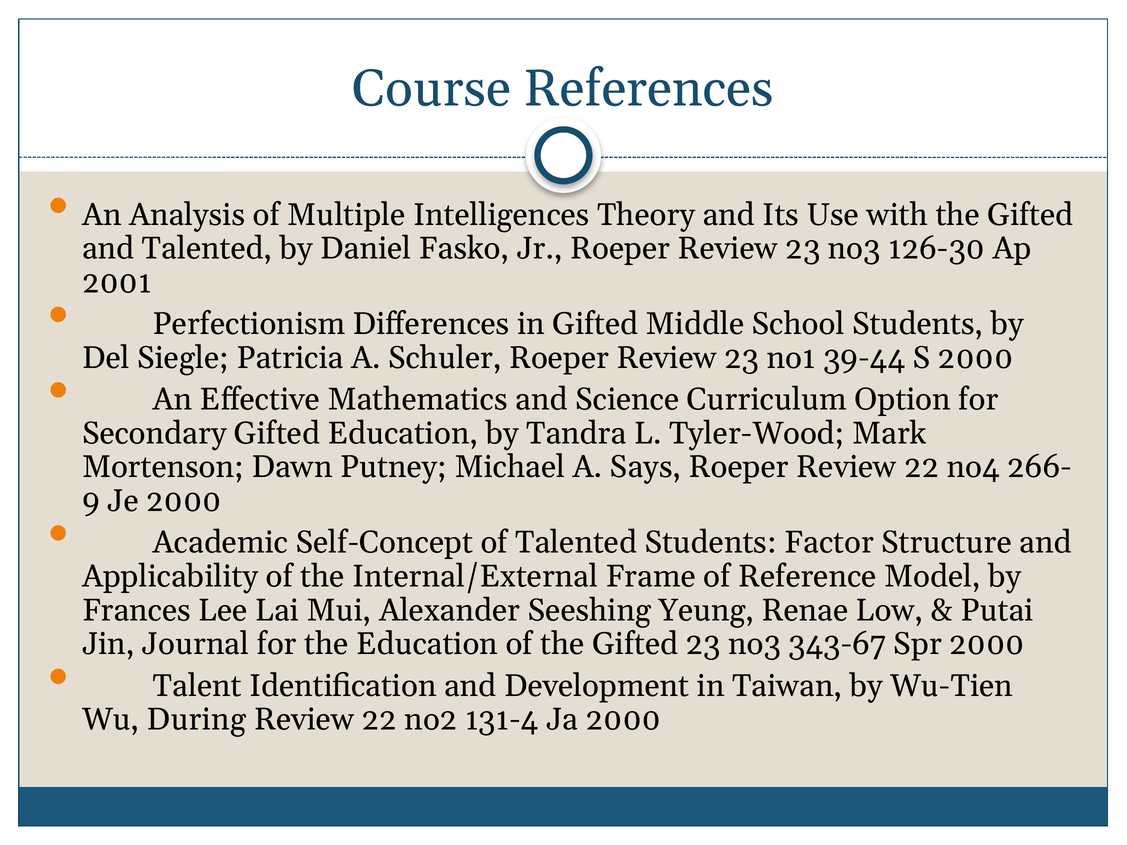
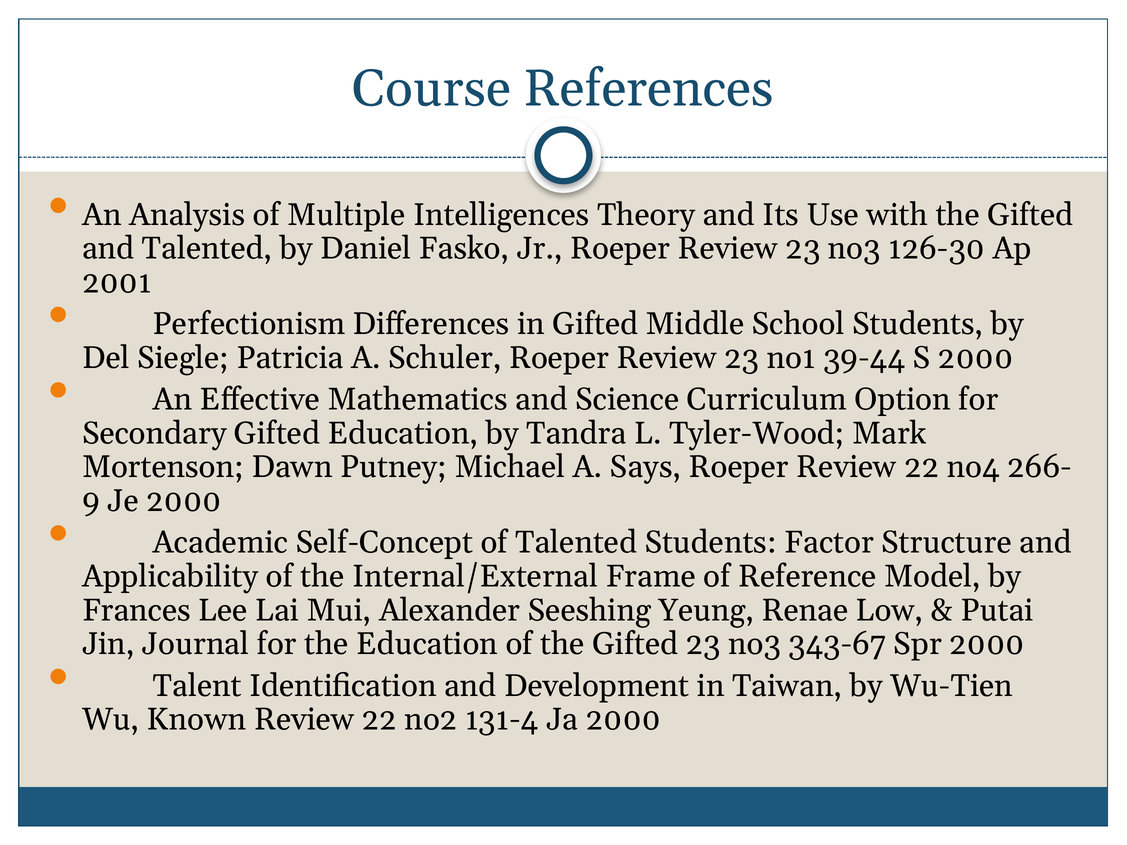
During: During -> Known
